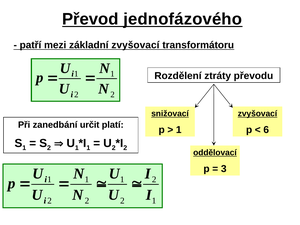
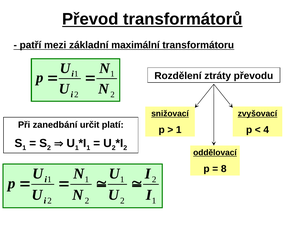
jednofázového: jednofázového -> transformátorů
základní zvyšovací: zvyšovací -> maximální
6: 6 -> 4
3: 3 -> 8
